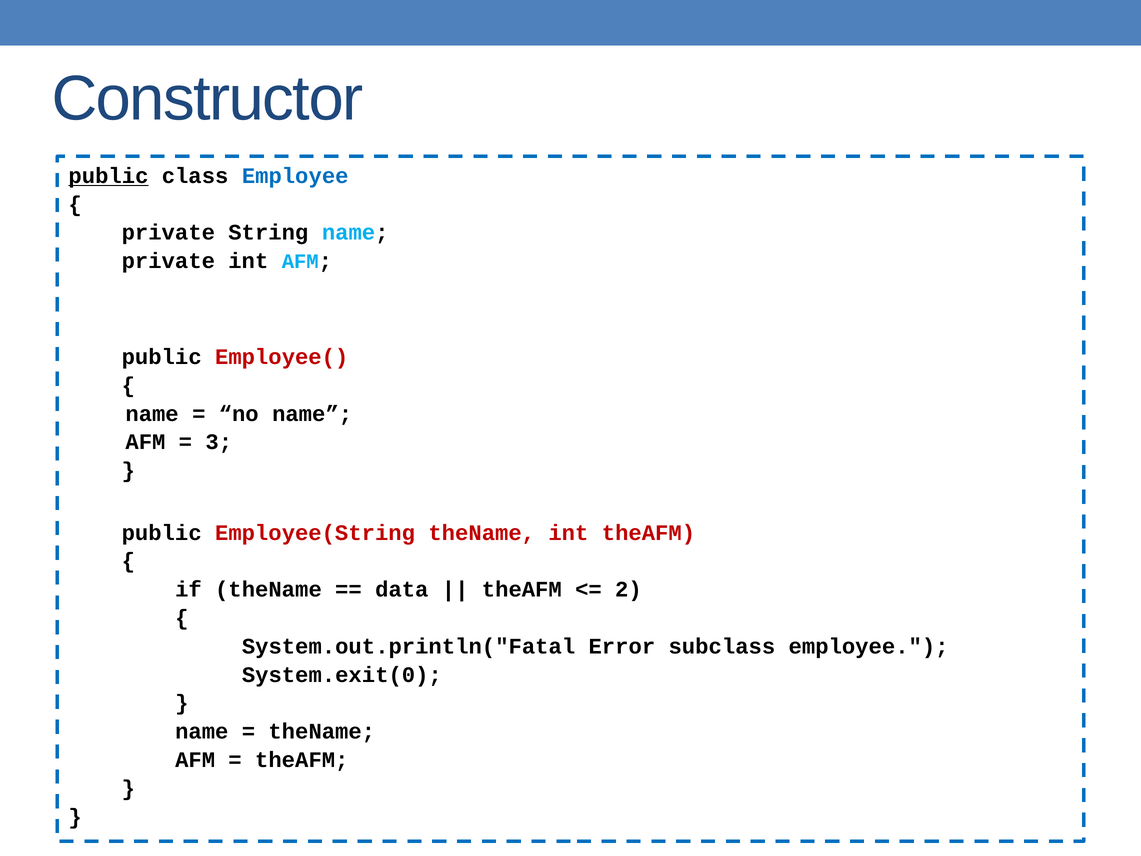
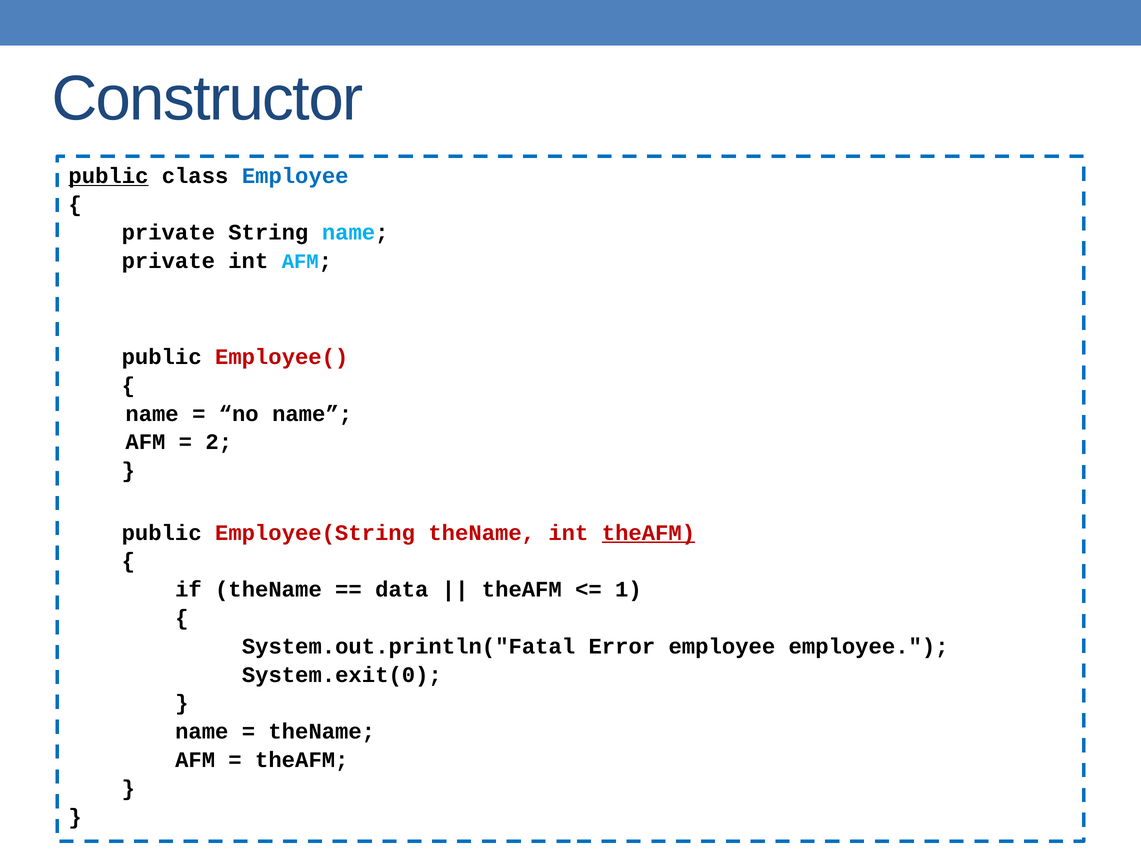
3: 3 -> 2
theAFM at (648, 533) underline: none -> present
2: 2 -> 1
Error subclass: subclass -> employee
